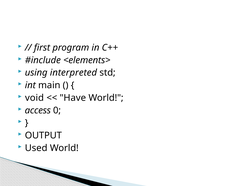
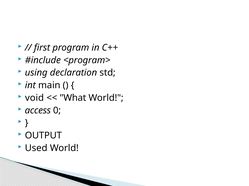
<elements>: <elements> -> <program>
interpreted: interpreted -> declaration
Have: Have -> What
